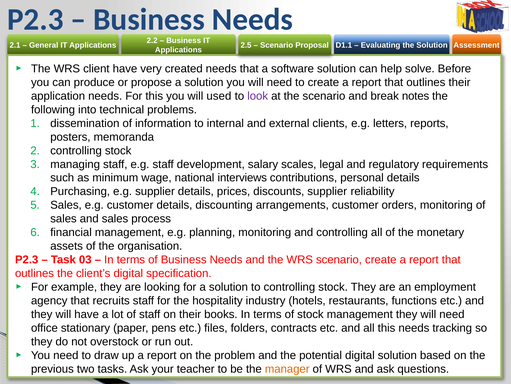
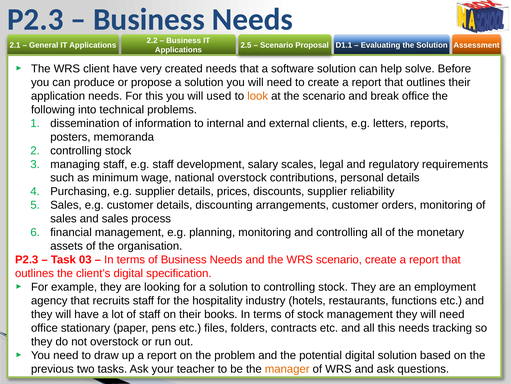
look colour: purple -> orange
break notes: notes -> office
national interviews: interviews -> overstock
